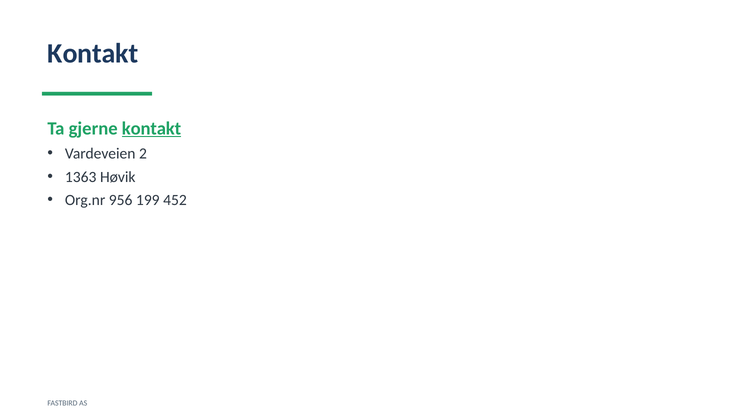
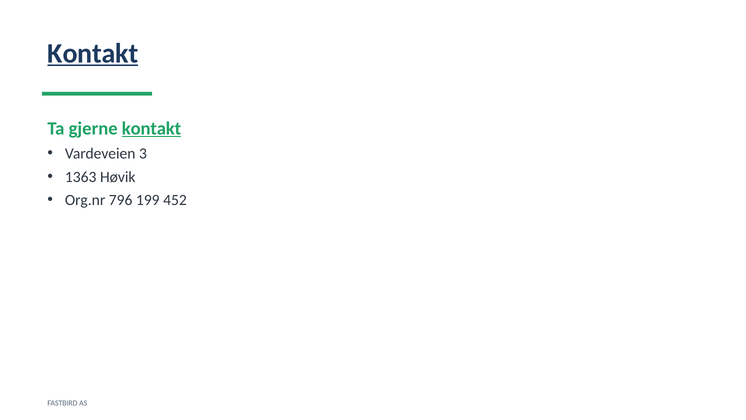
Kontakt at (93, 53) underline: none -> present
2: 2 -> 3
956: 956 -> 796
